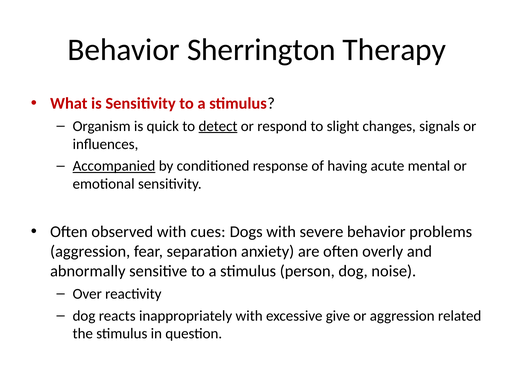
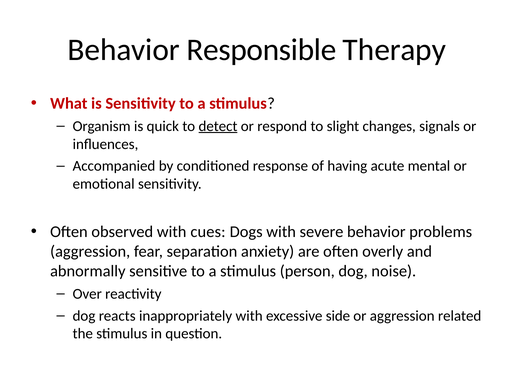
Sherrington: Sherrington -> Responsible
Accompanied underline: present -> none
give: give -> side
